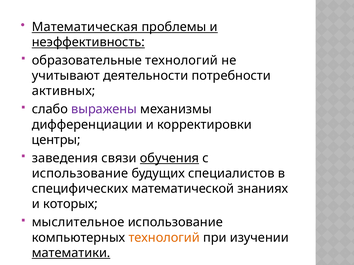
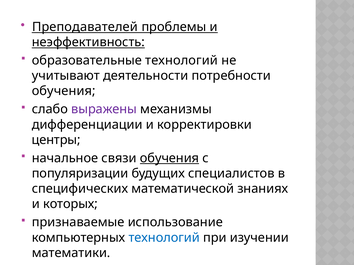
Математическая: Математическая -> Преподавателей
активных at (64, 91): активных -> обучения
заведения: заведения -> начальное
использование at (80, 174): использование -> популяризации
мыслительное: мыслительное -> признаваемые
технологий at (164, 238) colour: orange -> blue
математики underline: present -> none
